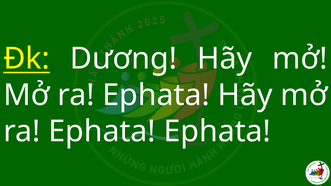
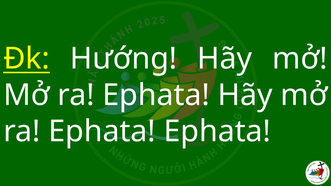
Dương: Dương -> Hướng
